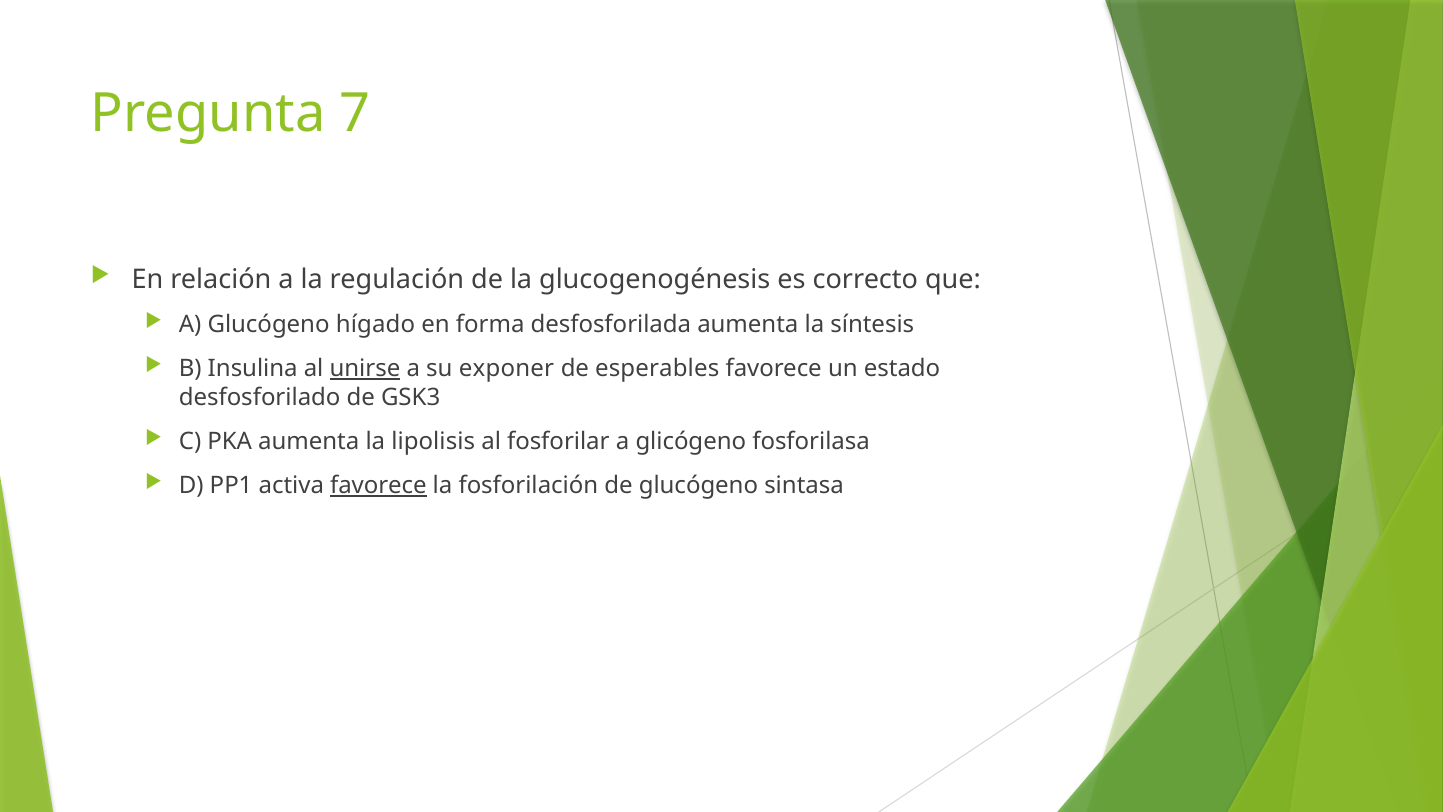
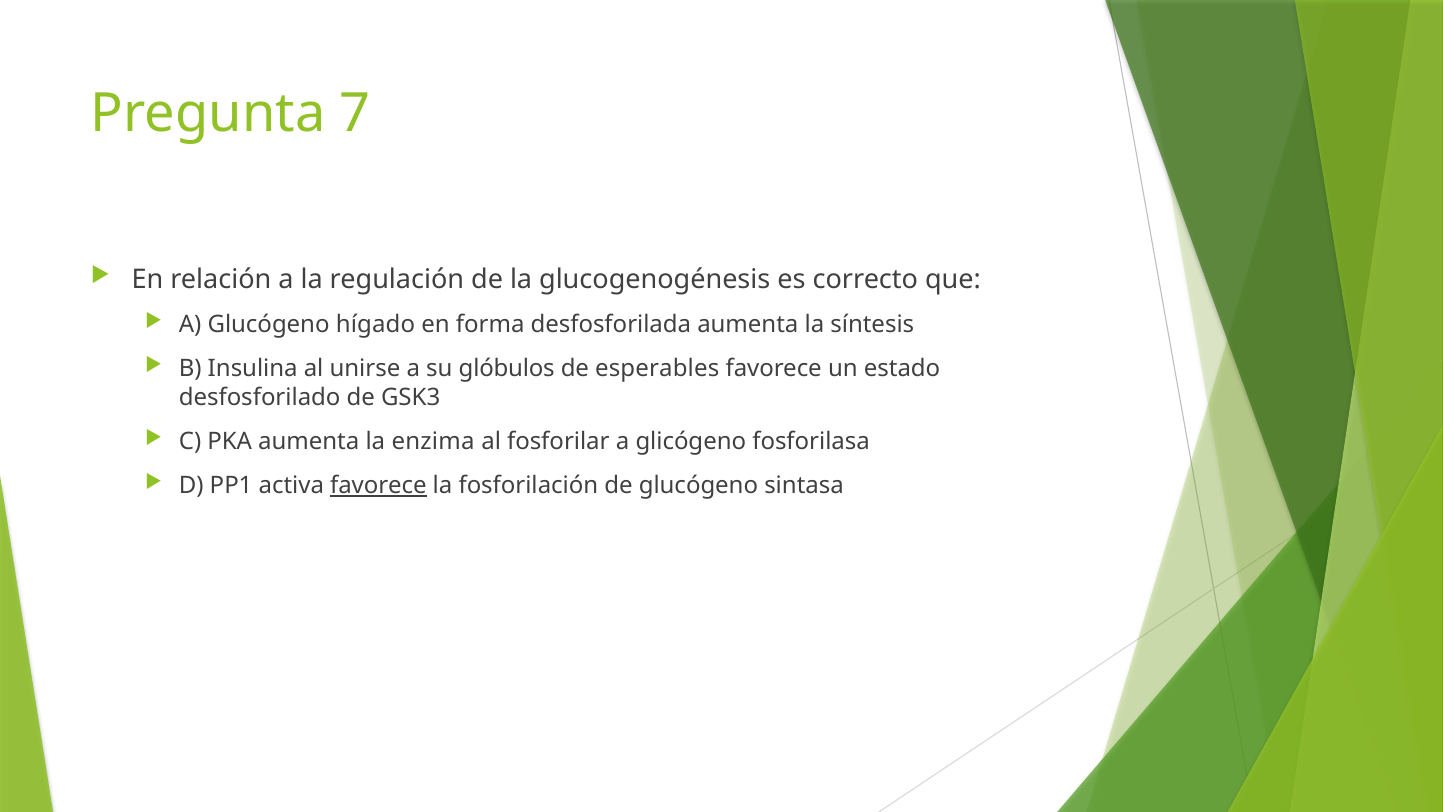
unirse underline: present -> none
exponer: exponer -> glóbulos
lipolisis: lipolisis -> enzima
